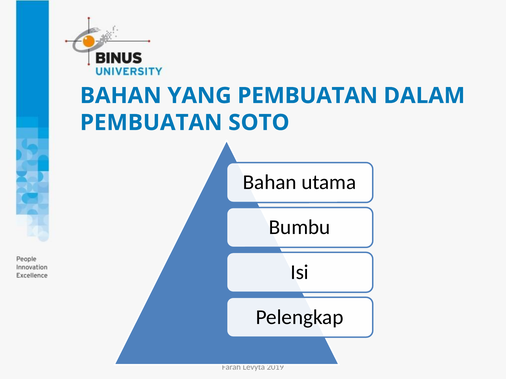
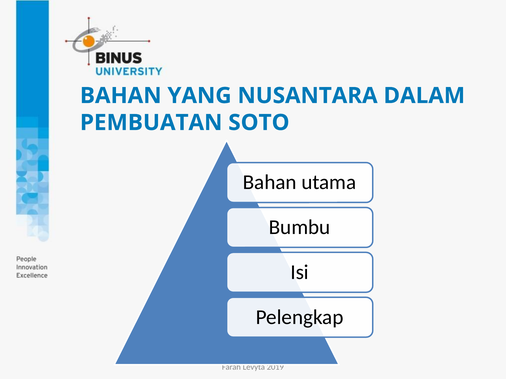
YANG PEMBUATAN: PEMBUATAN -> NUSANTARA
